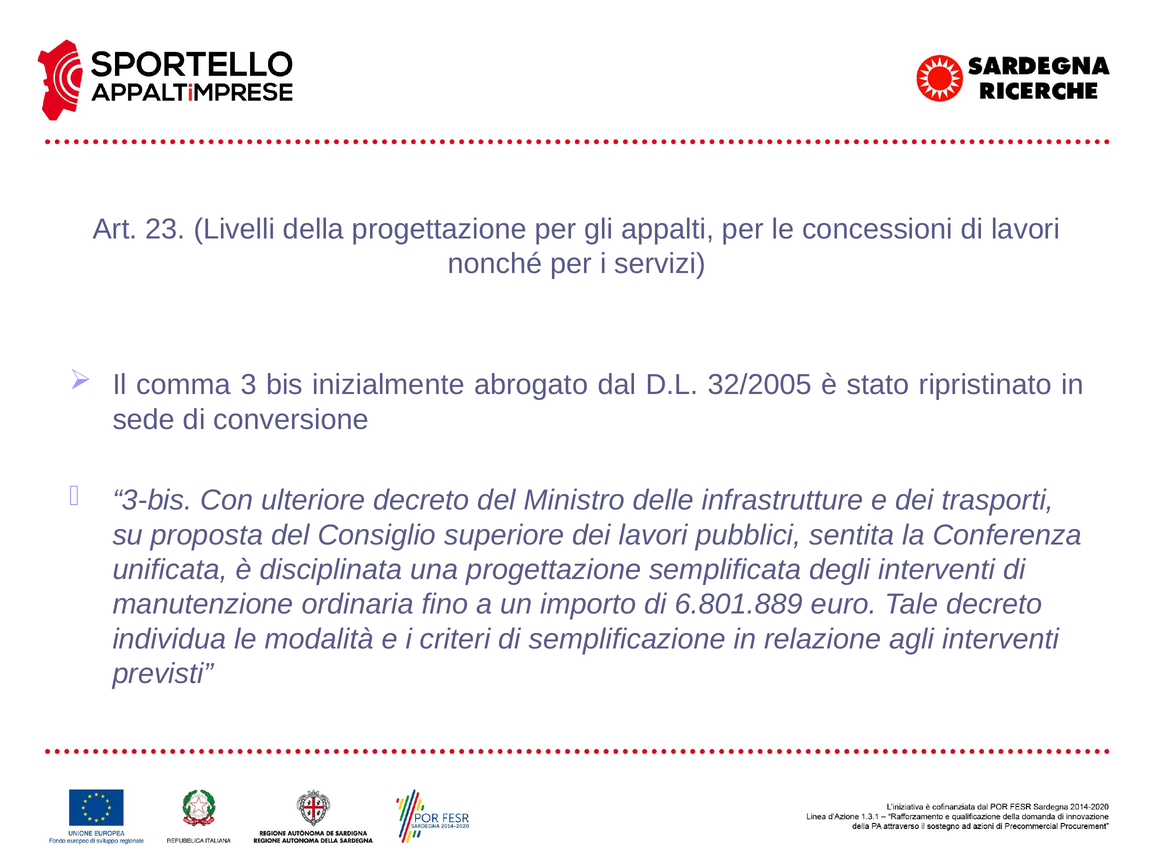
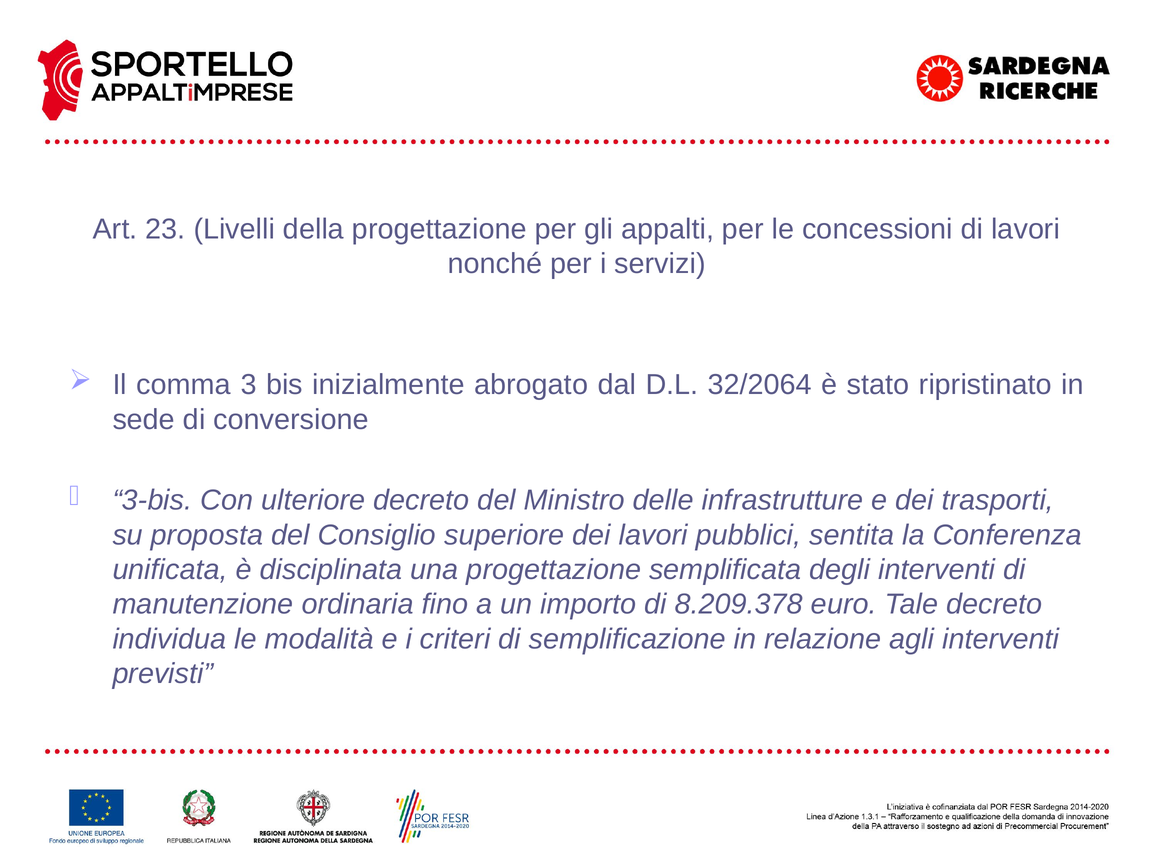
32/2005: 32/2005 -> 32/2064
6.801.889: 6.801.889 -> 8.209.378
